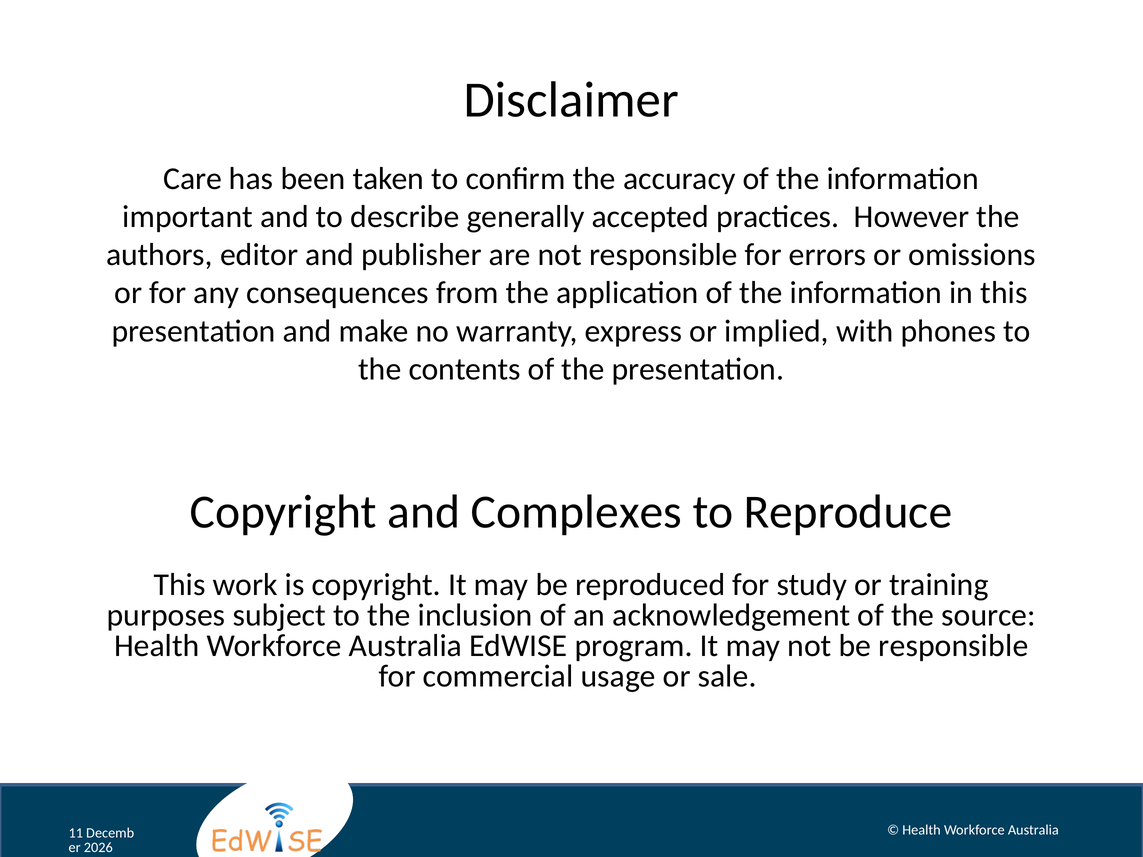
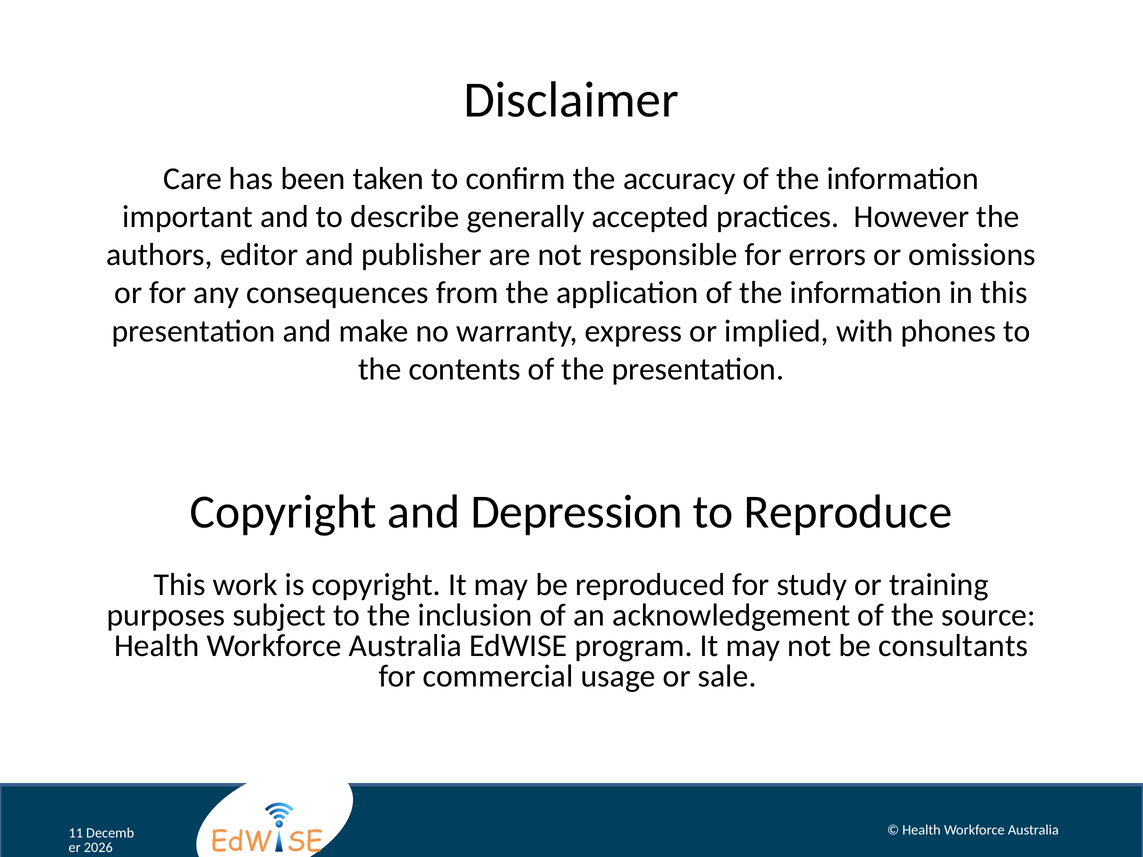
Complexes: Complexes -> Depression
be responsible: responsible -> consultants
